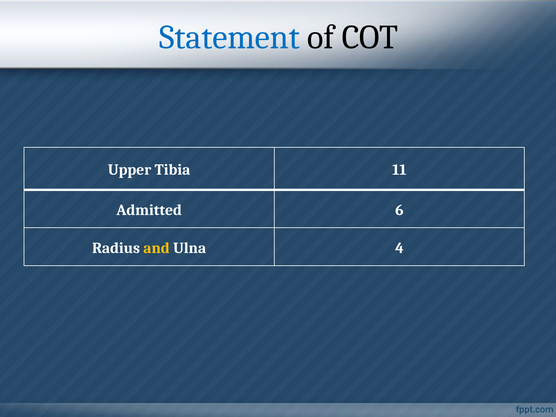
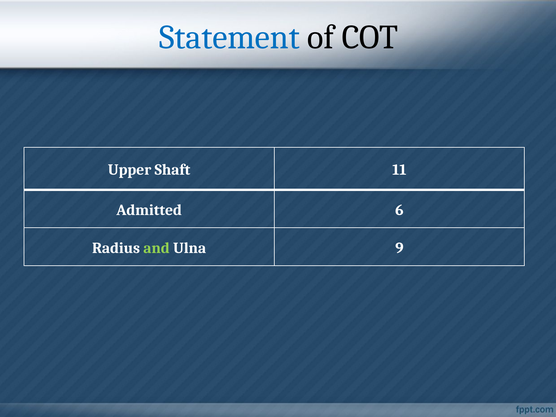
Tibia: Tibia -> Shaft
and colour: yellow -> light green
4: 4 -> 9
